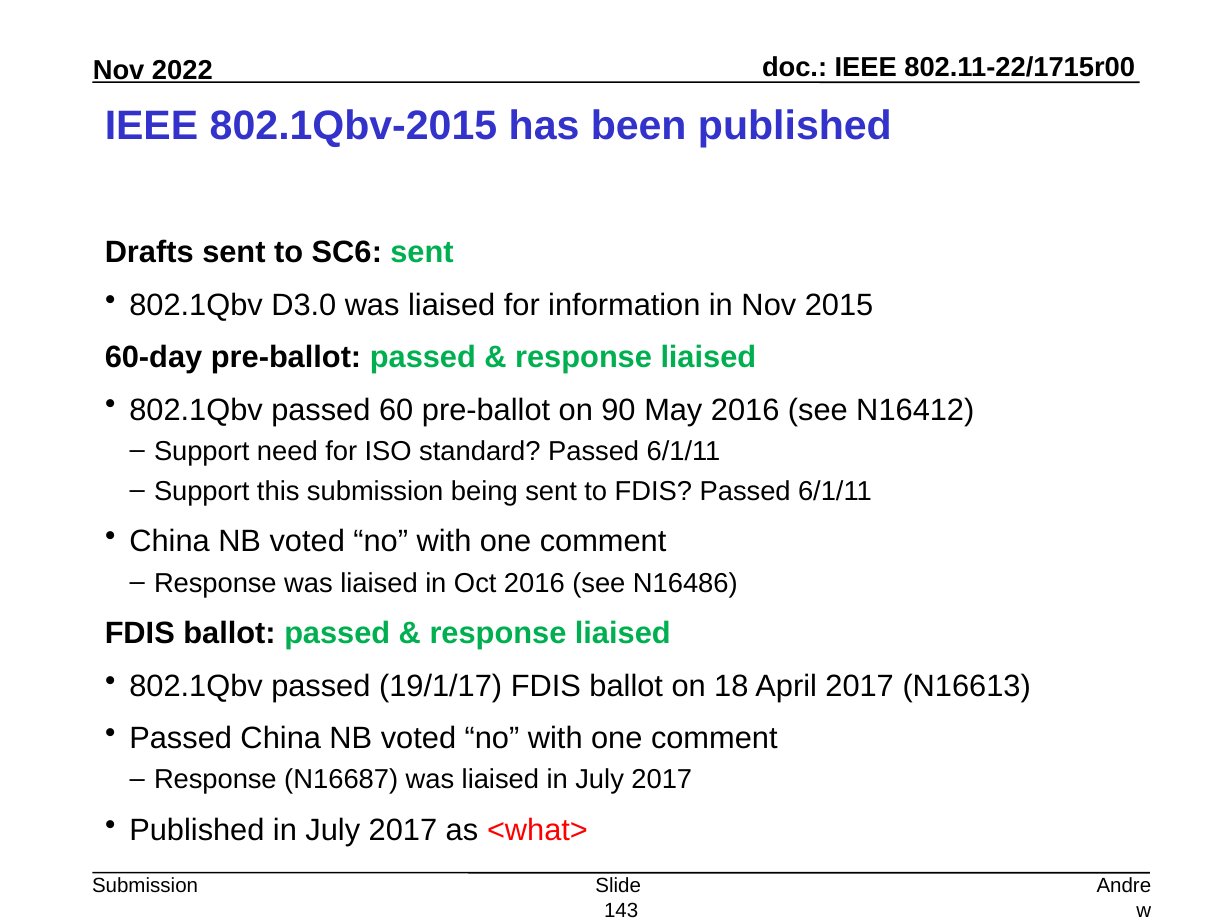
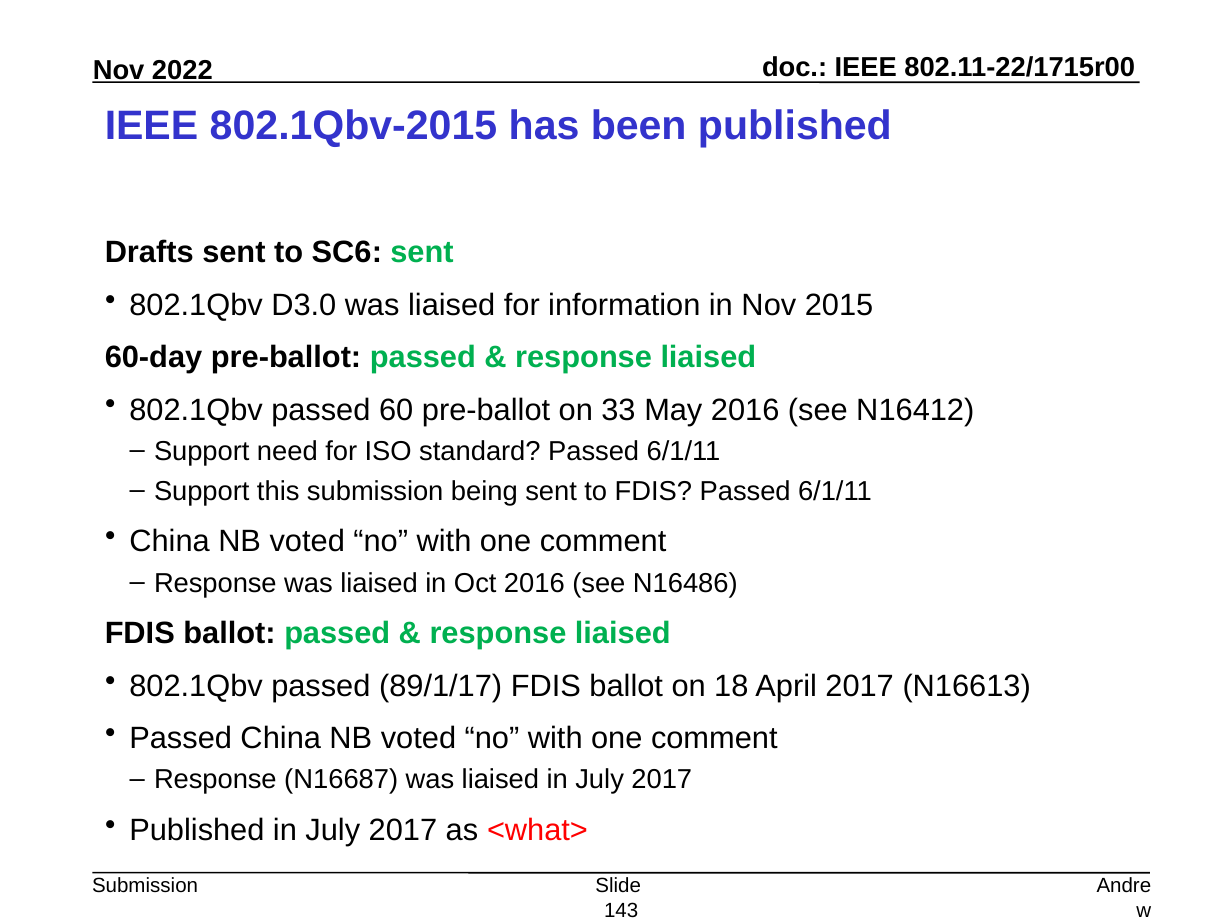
90: 90 -> 33
19/1/17: 19/1/17 -> 89/1/17
